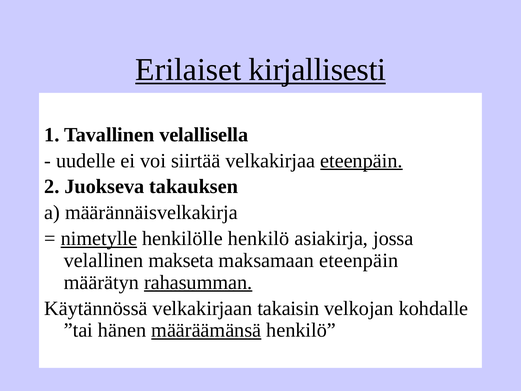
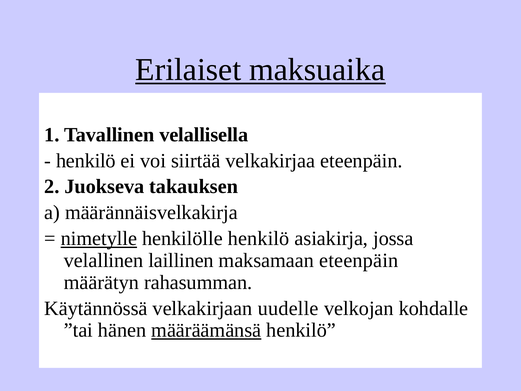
kirjallisesti: kirjallisesti -> maksuaika
uudelle at (86, 161): uudelle -> henkilö
eteenpäin at (361, 161) underline: present -> none
makseta: makseta -> laillinen
rahasumman underline: present -> none
takaisin: takaisin -> uudelle
